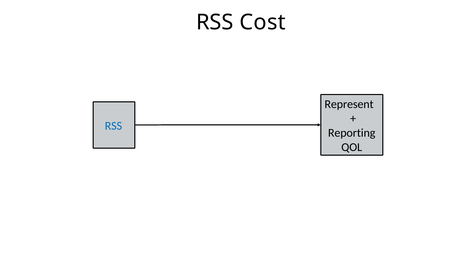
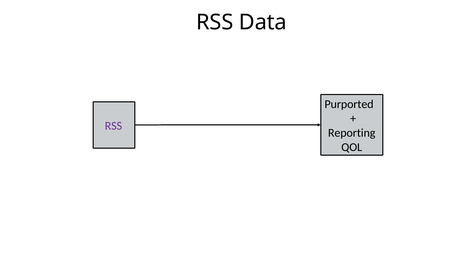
Cost: Cost -> Data
Represent: Represent -> Purported
RSS at (113, 126) colour: blue -> purple
